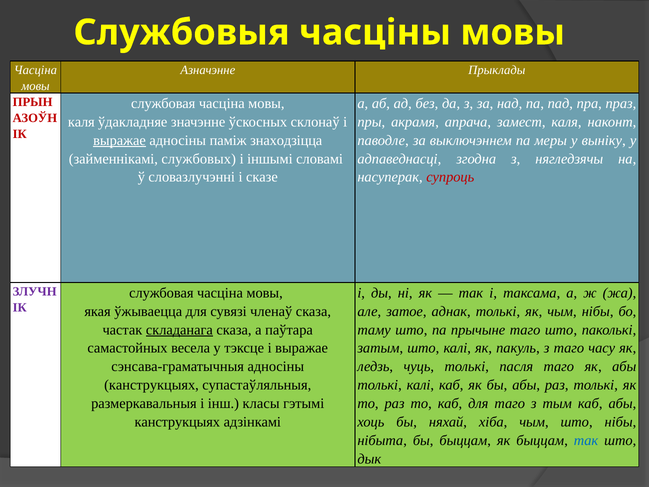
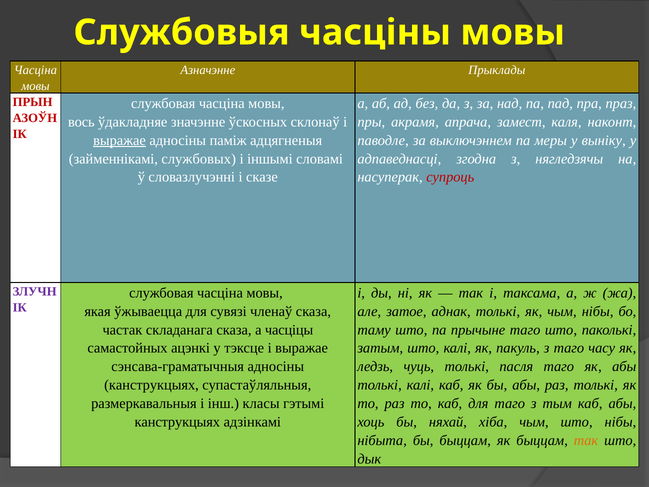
каля at (81, 122): каля -> вось
знаходзіцца: знаходзіцца -> адцягненыя
складанага underline: present -> none
паўтара: паўтара -> часціцы
весела: весела -> ацэнкі
так at (586, 440) colour: blue -> orange
